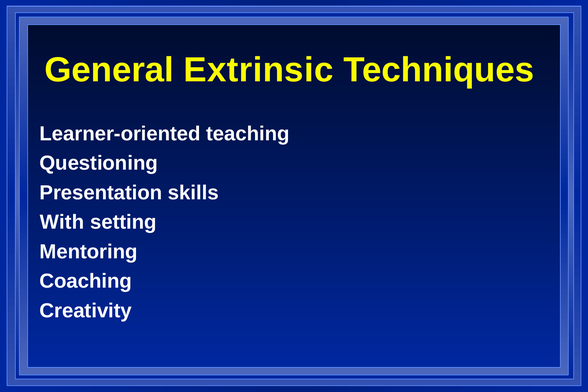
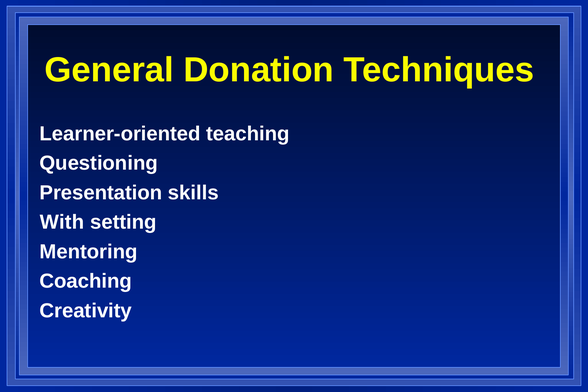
Extrinsic: Extrinsic -> Donation
